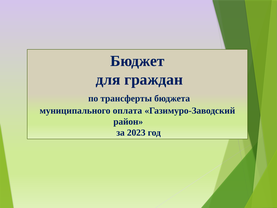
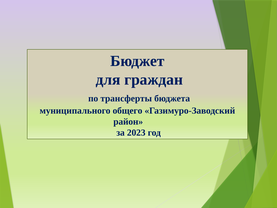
оплата: оплата -> общего
